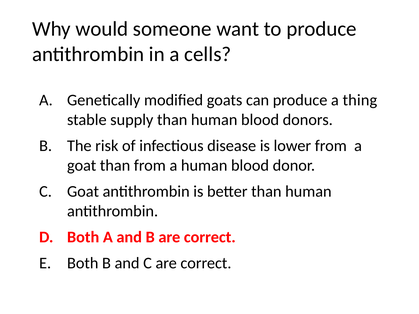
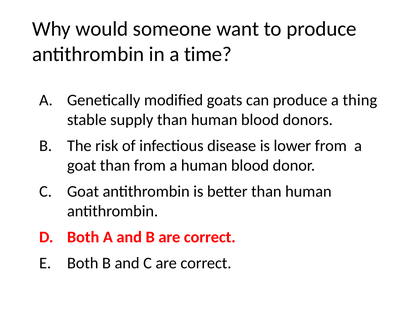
cells: cells -> time
